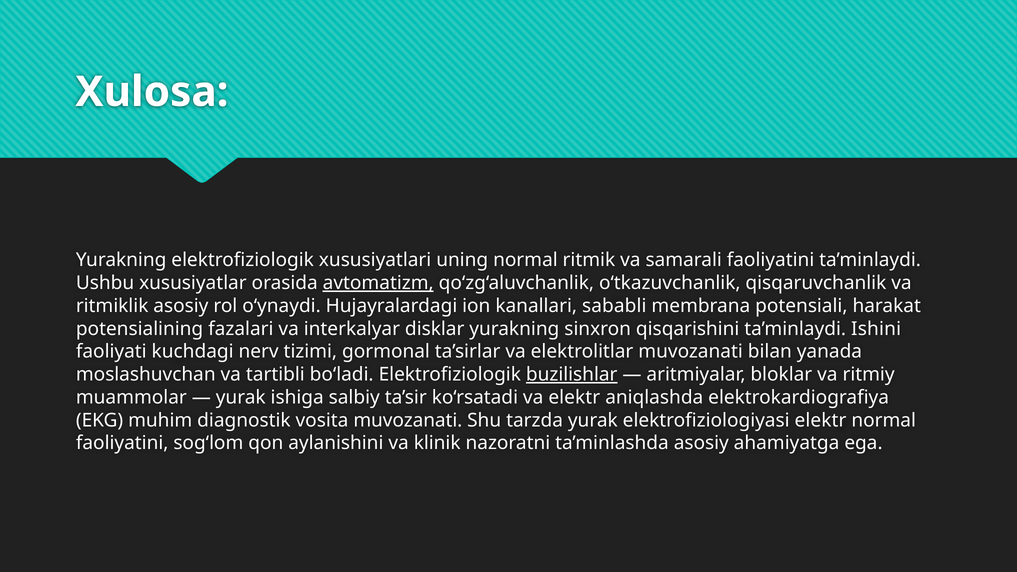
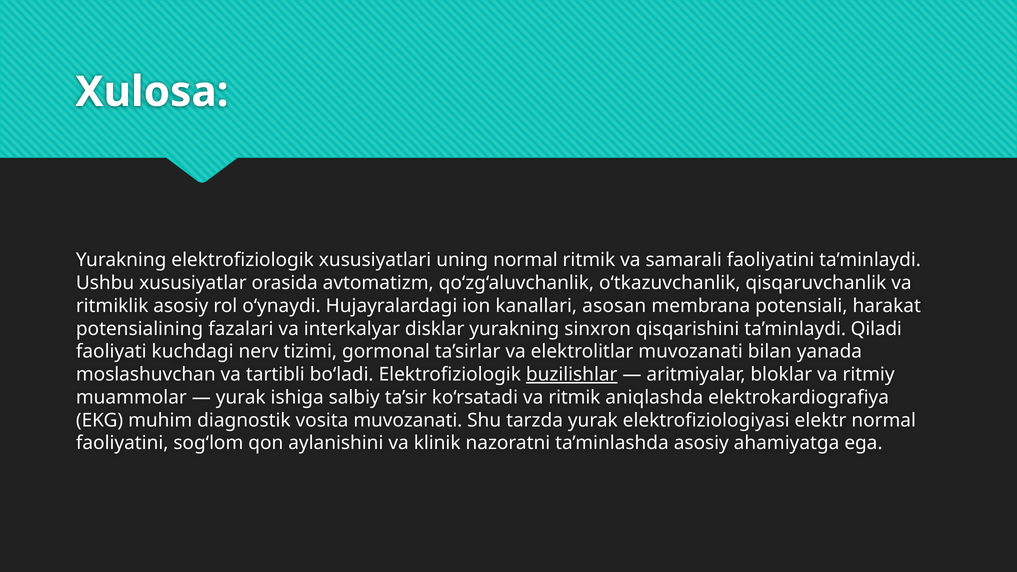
avtomatizm underline: present -> none
sababli: sababli -> asosan
Ishini: Ishini -> Qiladi
va elektr: elektr -> ritmik
